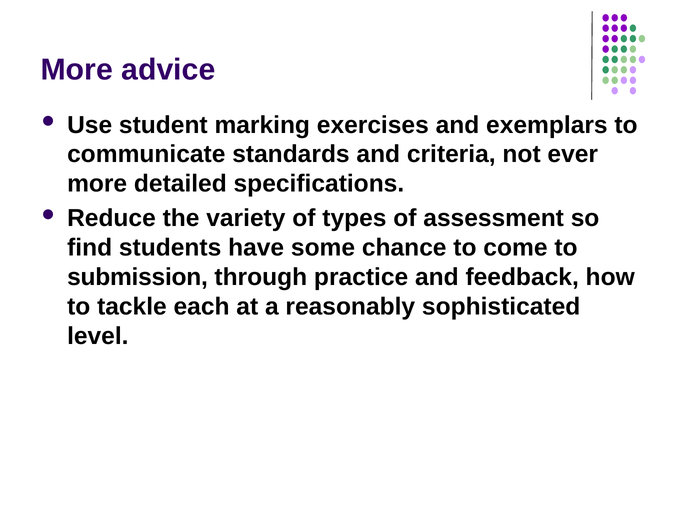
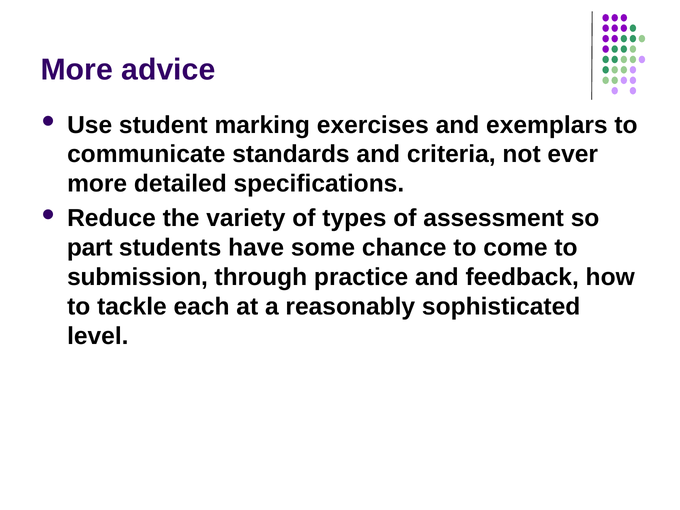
find: find -> part
